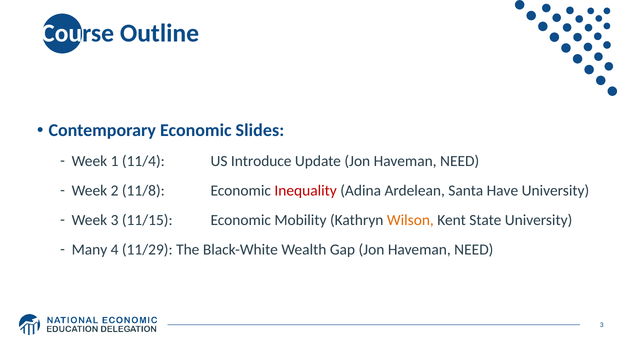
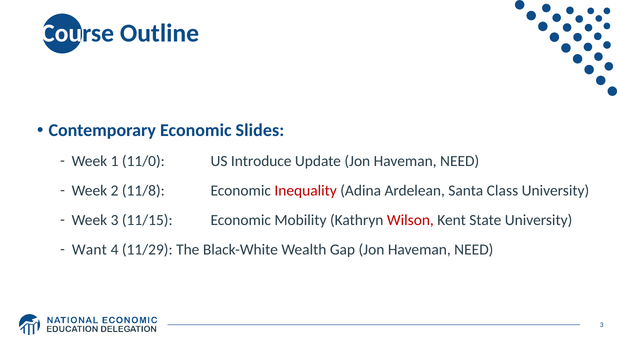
11/4: 11/4 -> 11/0
Have: Have -> Class
Wilson colour: orange -> red
Many: Many -> Want
